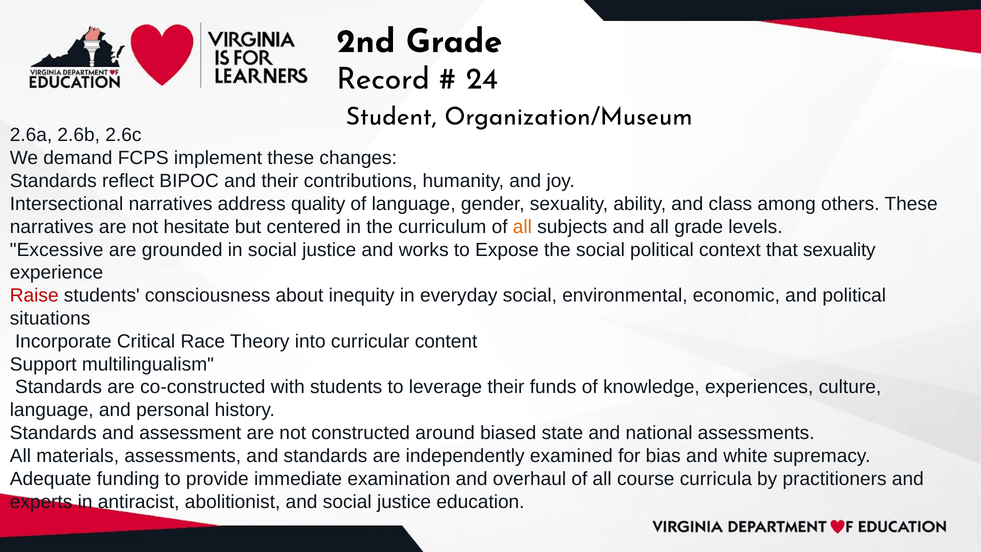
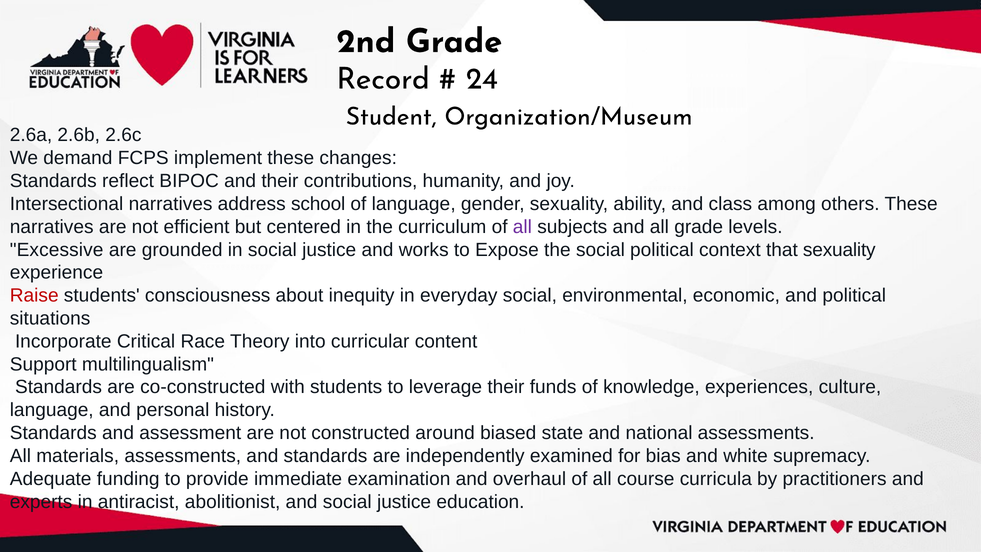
quality: quality -> school
hesitate: hesitate -> efficient
all at (522, 227) colour: orange -> purple
